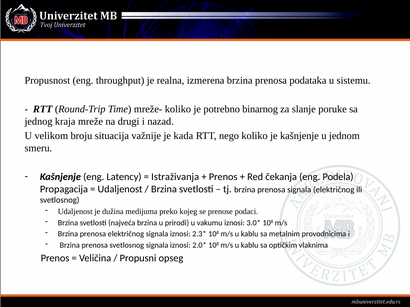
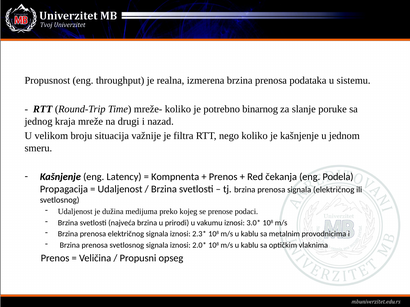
kada: kada -> filtra
Istraživanja: Istraživanja -> Kompnenta
